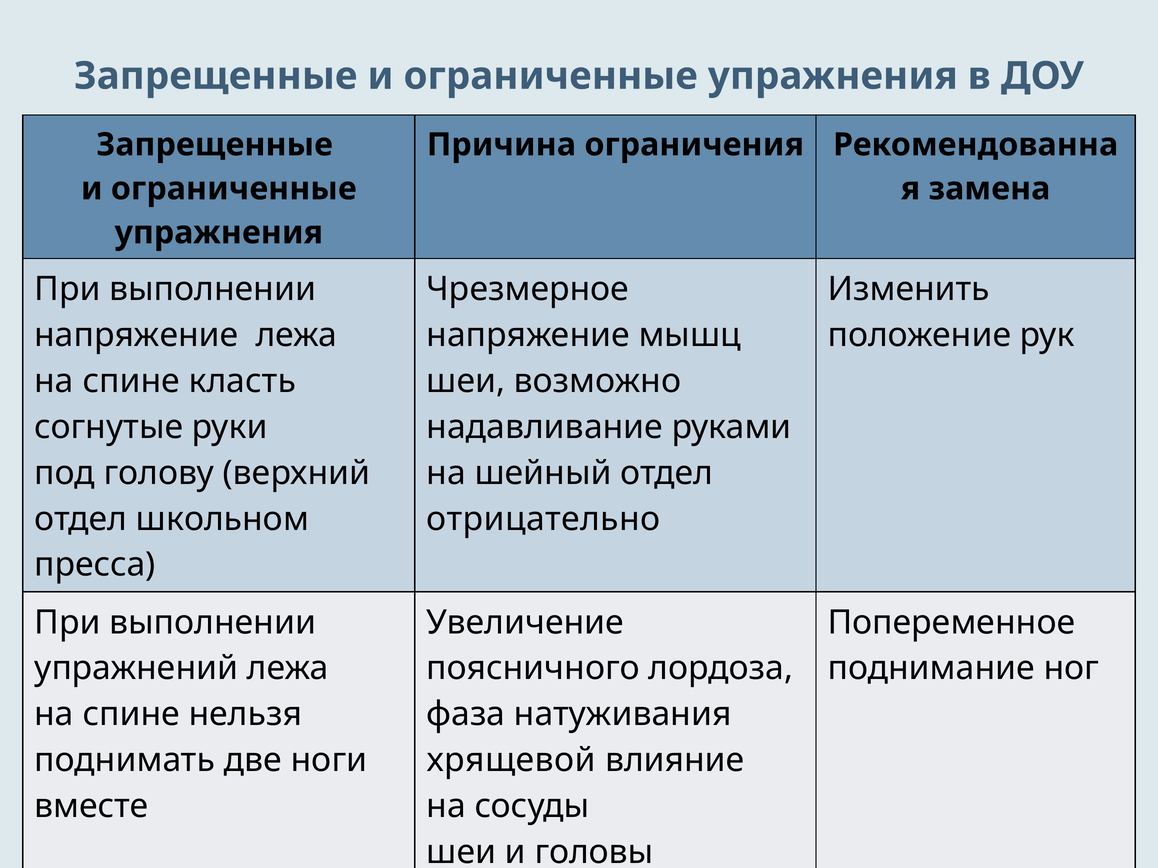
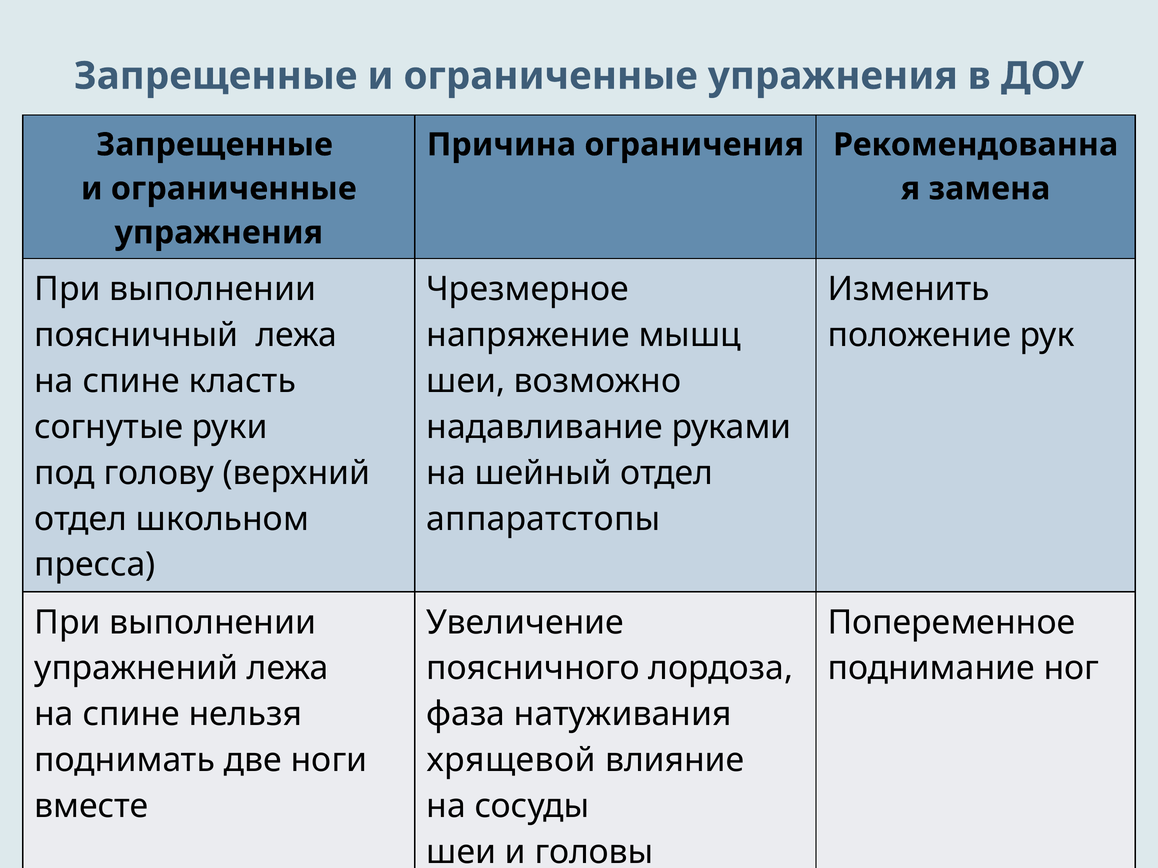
напряжение at (136, 335): напряжение -> поясничный
отрицательно: отрицательно -> аппаратстопы
